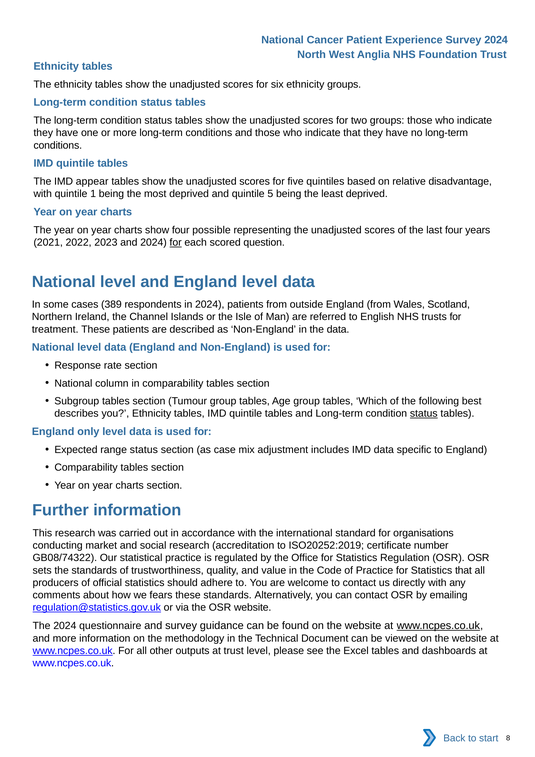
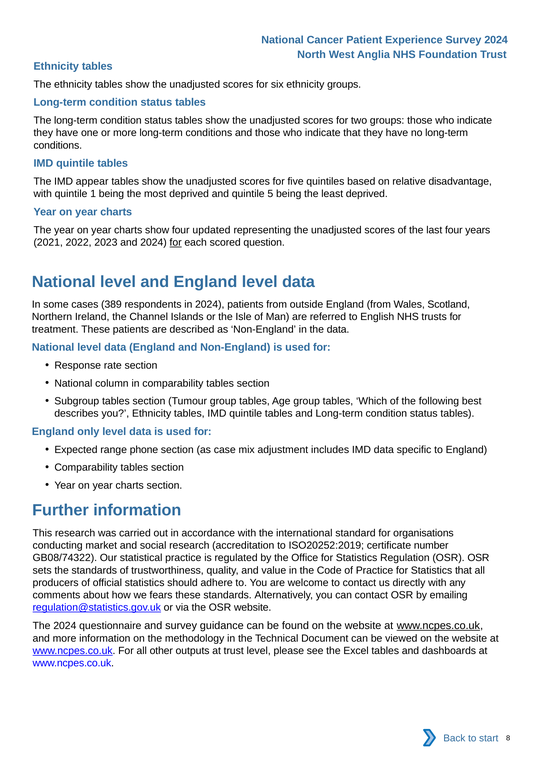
possible: possible -> updated
status at (424, 414) underline: present -> none
range status: status -> phone
